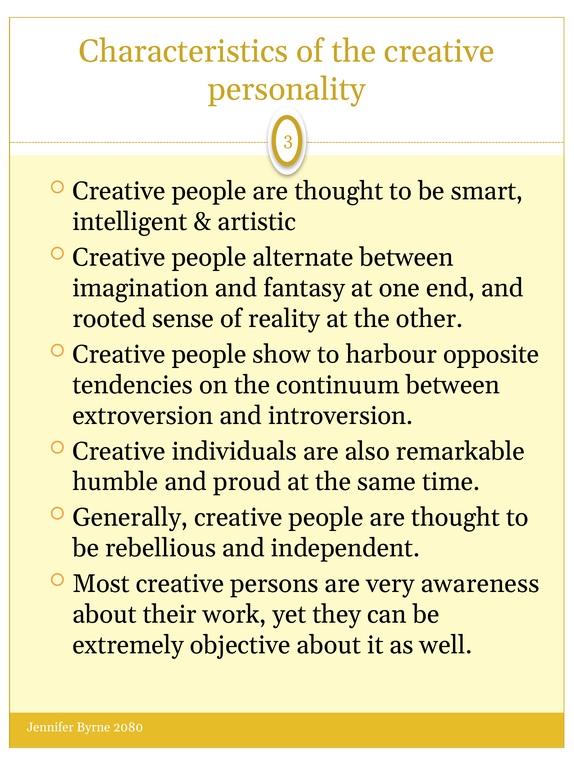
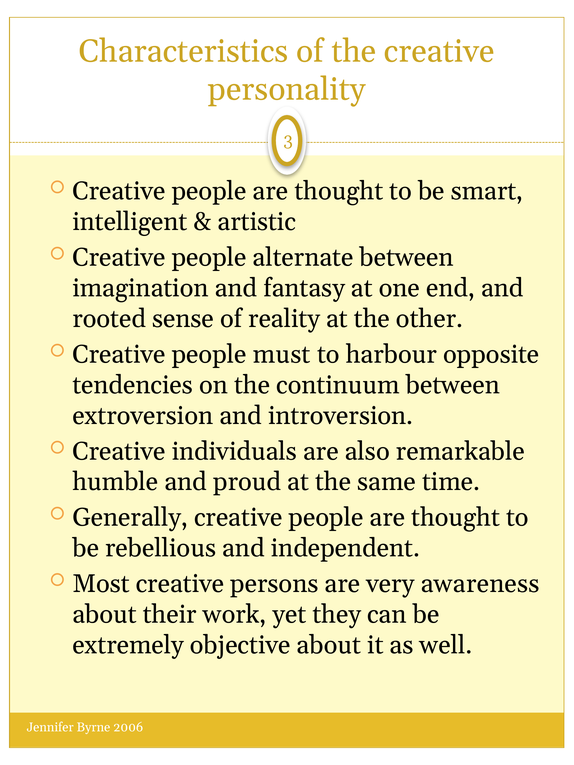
show: show -> must
2080: 2080 -> 2006
